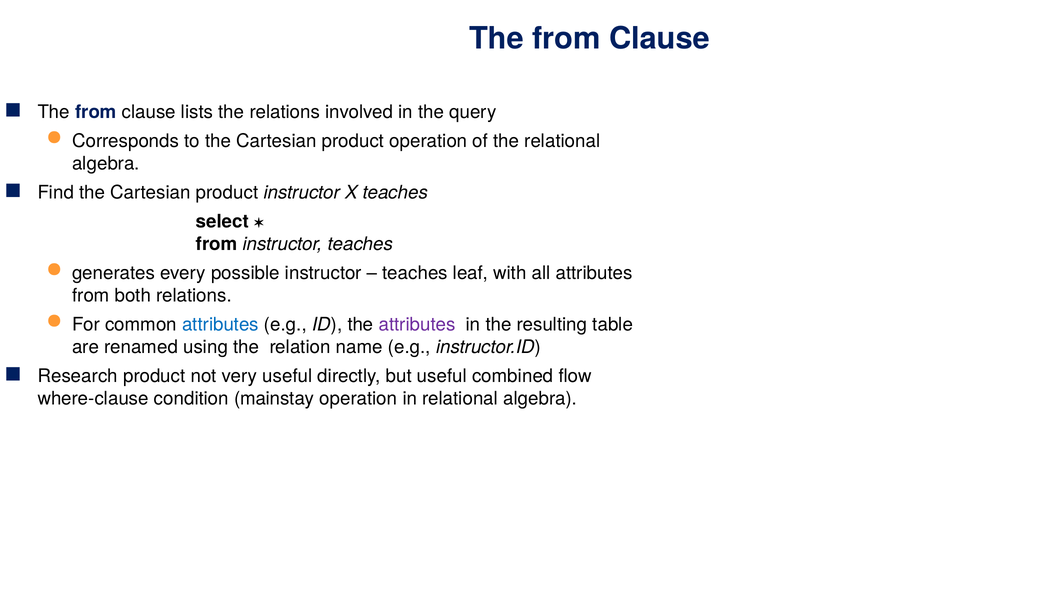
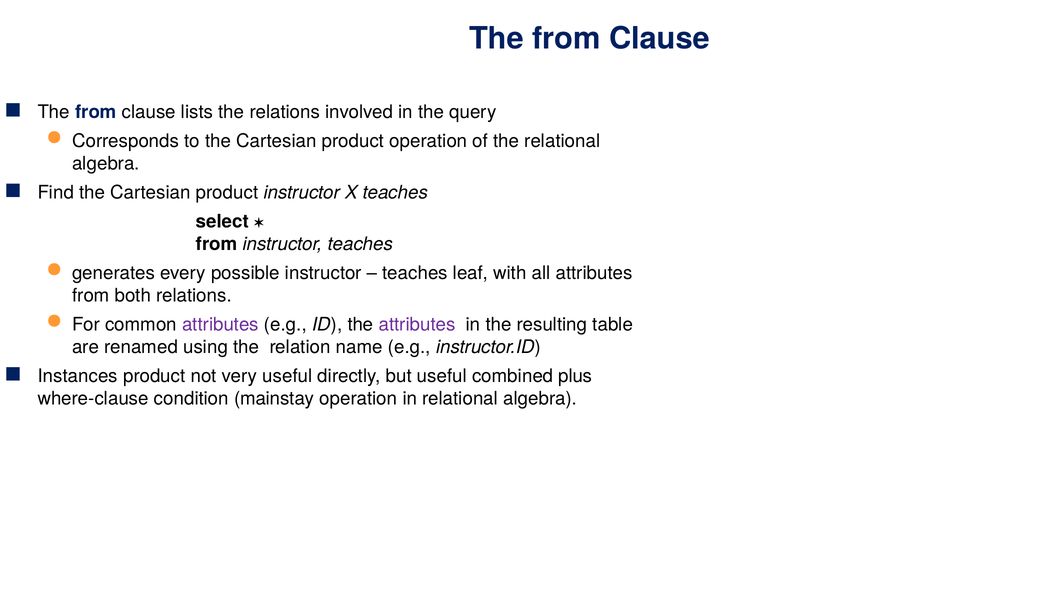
attributes at (220, 325) colour: blue -> purple
Research: Research -> Instances
flow: flow -> plus
